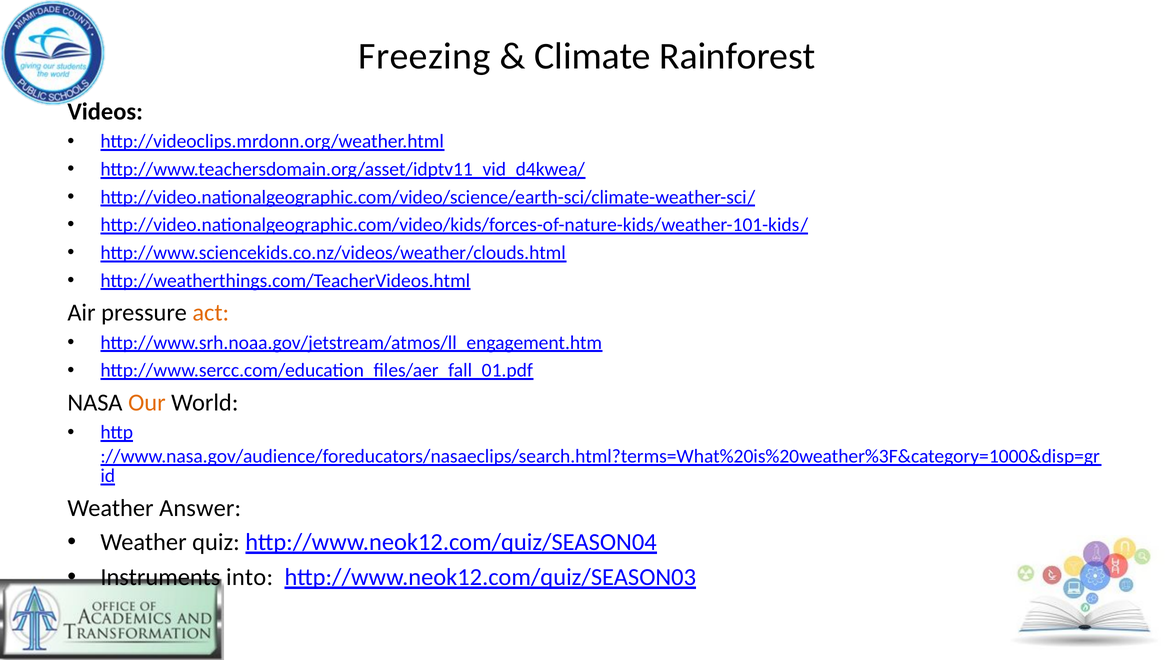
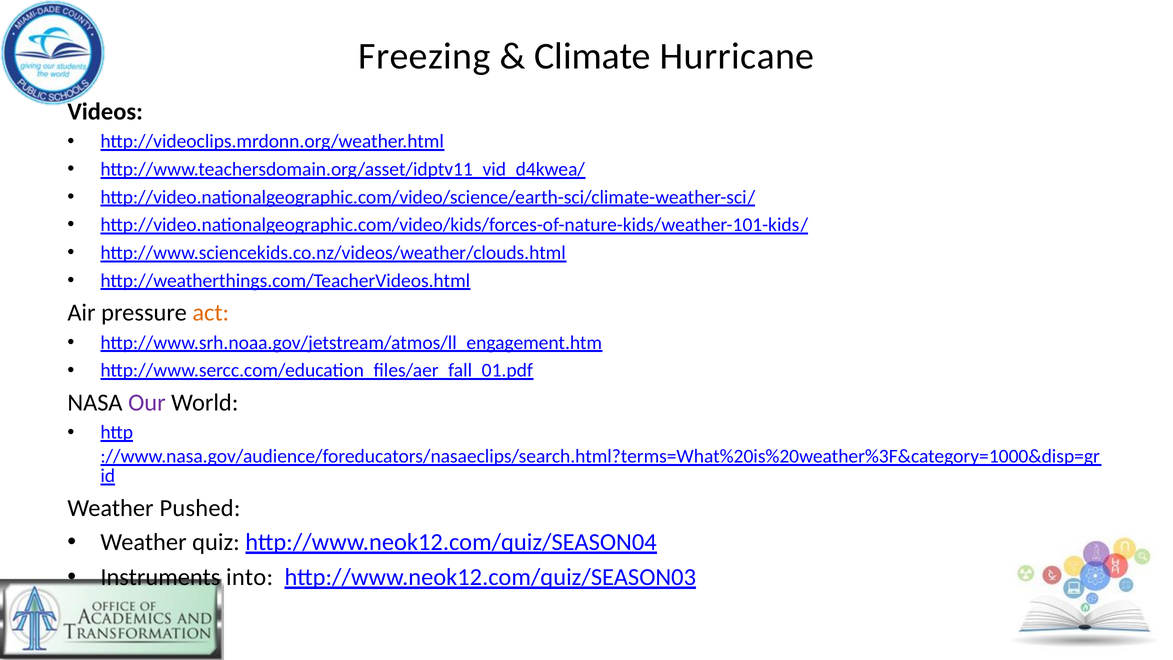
Rainforest: Rainforest -> Hurricane
Our colour: orange -> purple
Answer: Answer -> Pushed
